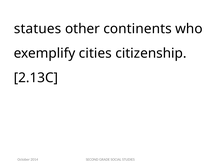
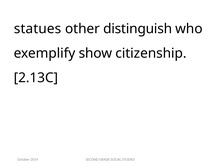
continents: continents -> distinguish
cities: cities -> show
